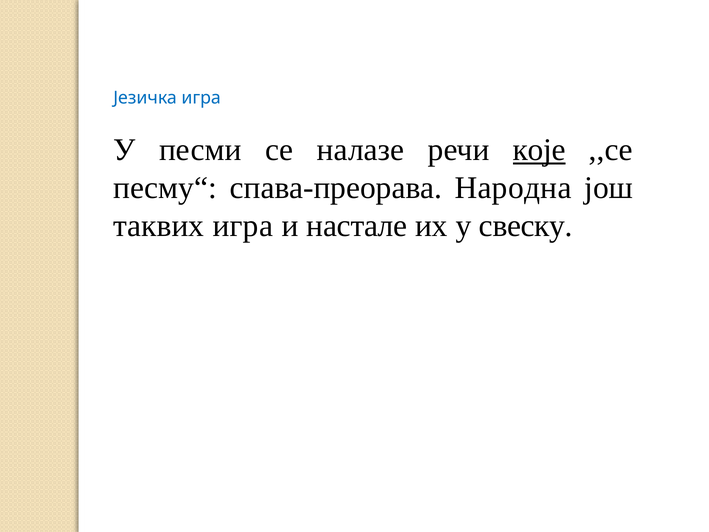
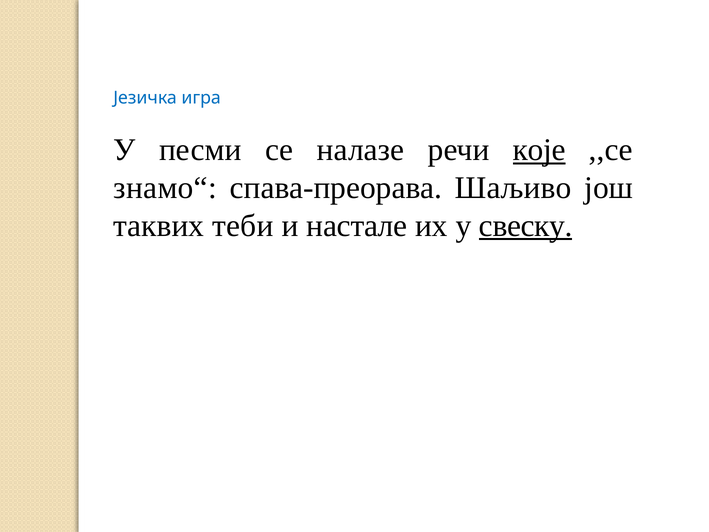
песму“: песму“ -> знамо“
Народна: Народна -> Шаљиво
таквих игра: игра -> теби
свеску underline: none -> present
